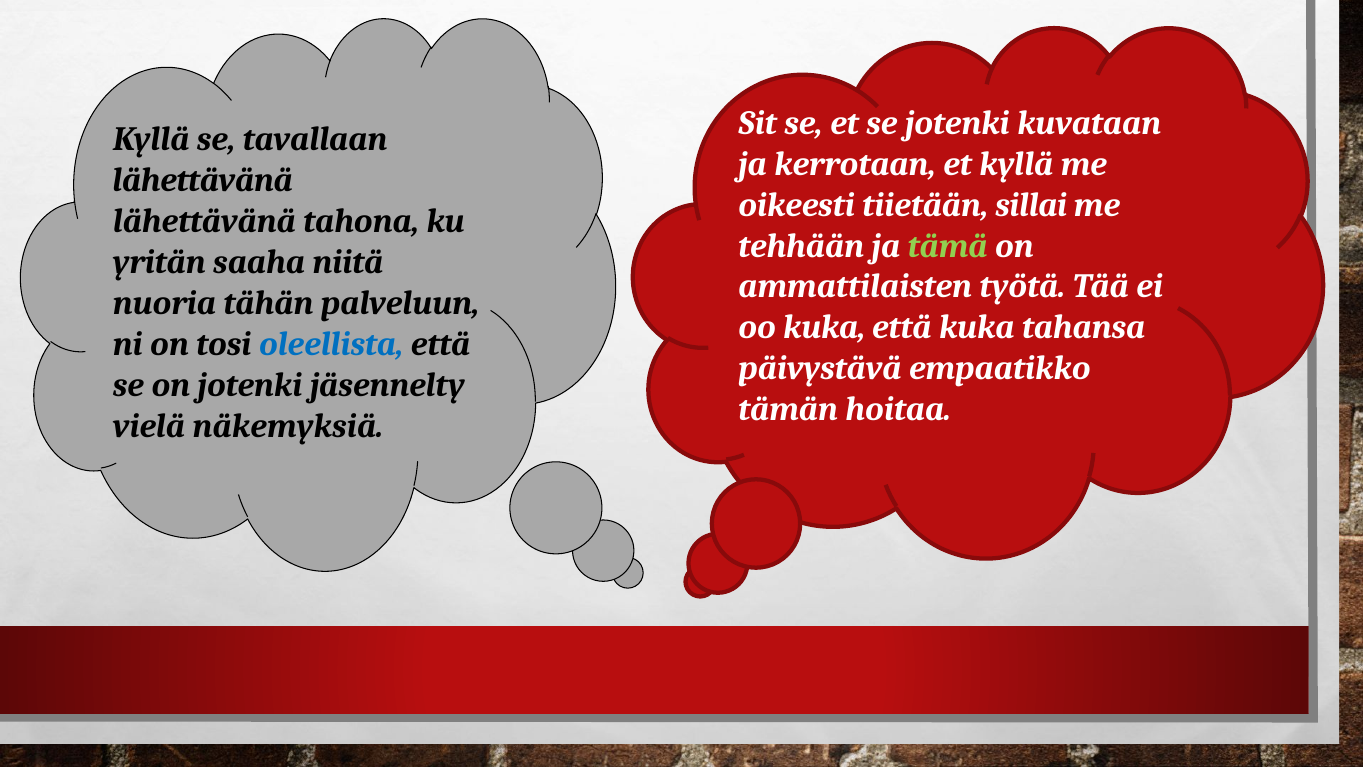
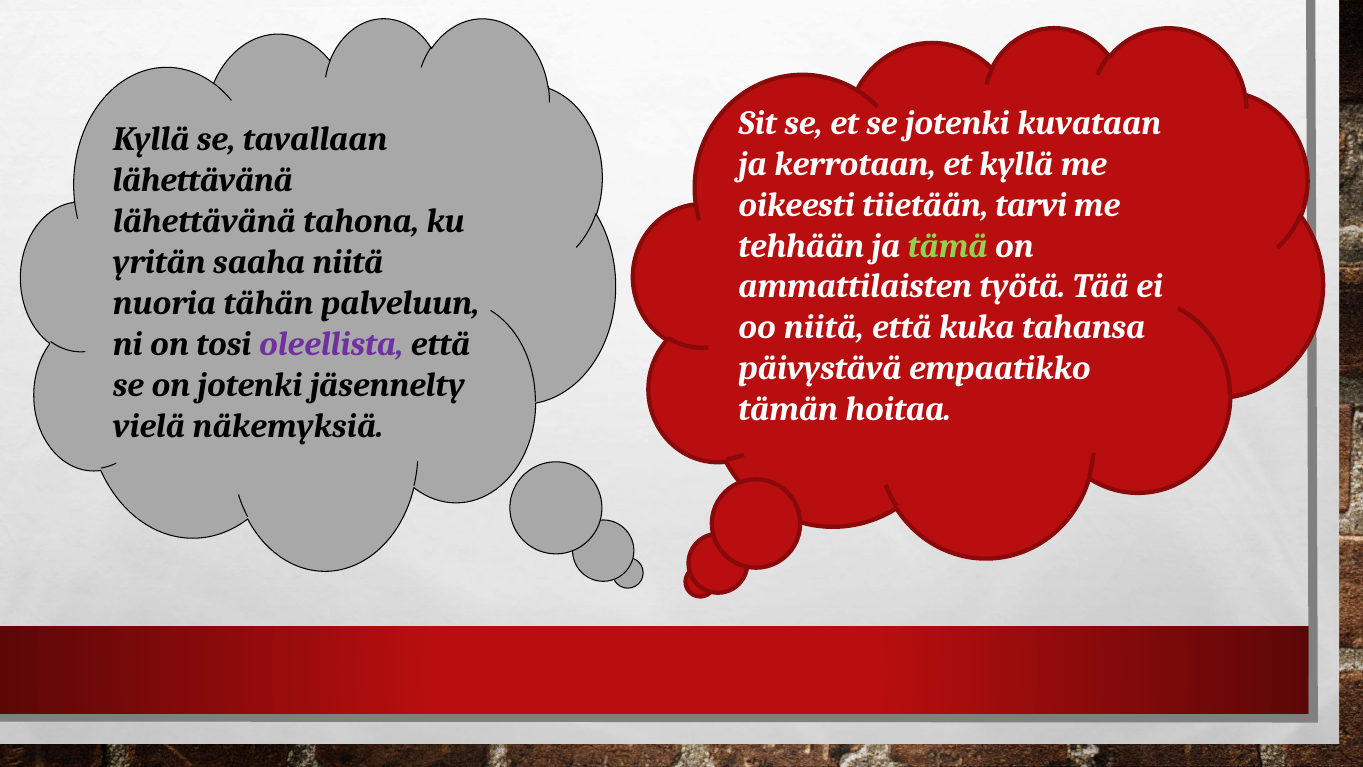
sillai: sillai -> tarvi
oo kuka: kuka -> niitä
oleellista colour: blue -> purple
